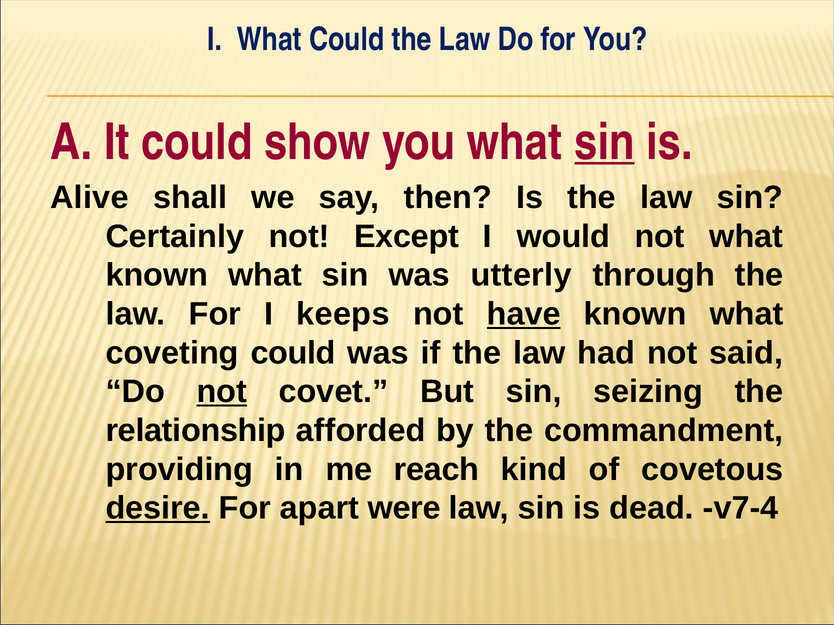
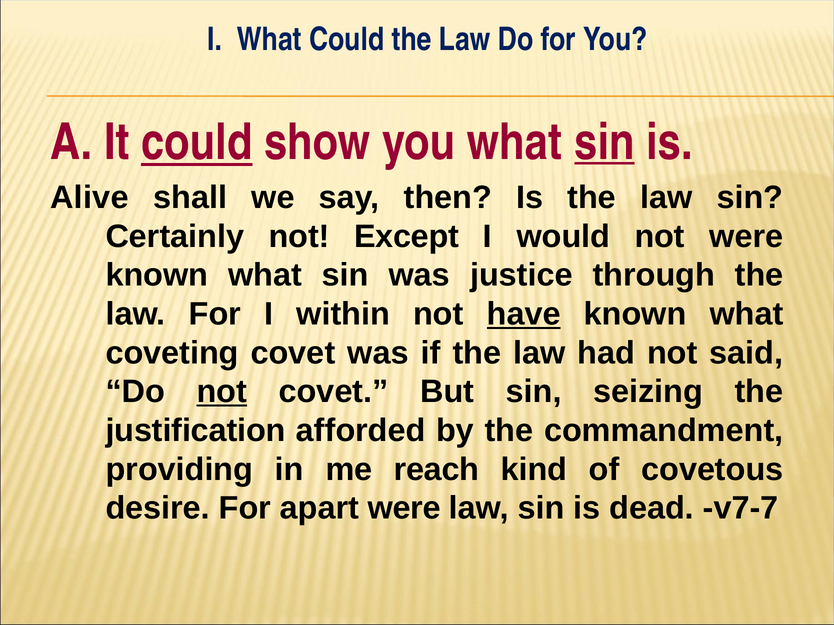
could at (197, 143) underline: none -> present
not what: what -> were
utterly: utterly -> justice
keeps: keeps -> within
coveting could: could -> covet
relationship: relationship -> justification
desire underline: present -> none
v7-4: v7-4 -> v7-7
